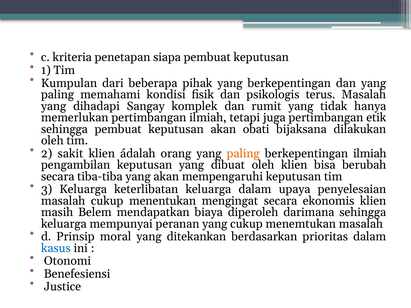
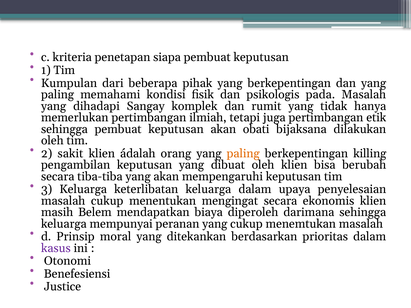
terus: terus -> pada
berkepentingan ilmiah: ilmiah -> killing
kasus colour: blue -> purple
